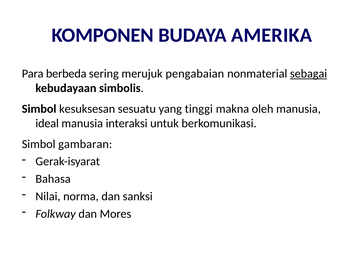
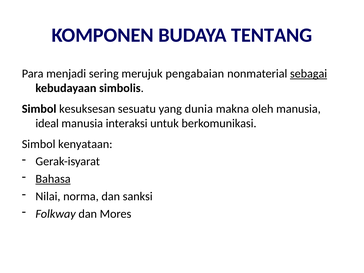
AMERIKA: AMERIKA -> TENTANG
berbeda: berbeda -> menjadi
tinggi: tinggi -> dunia
gambaran: gambaran -> kenyataan
Bahasa underline: none -> present
